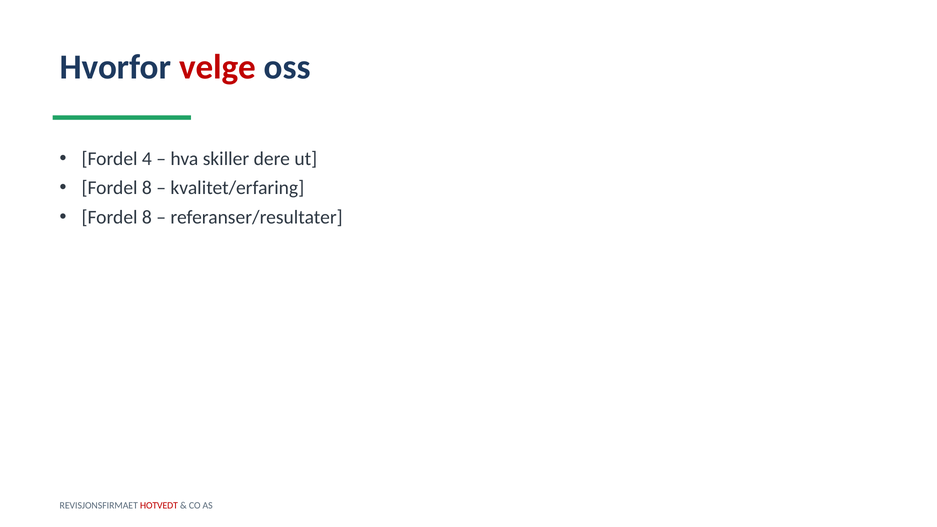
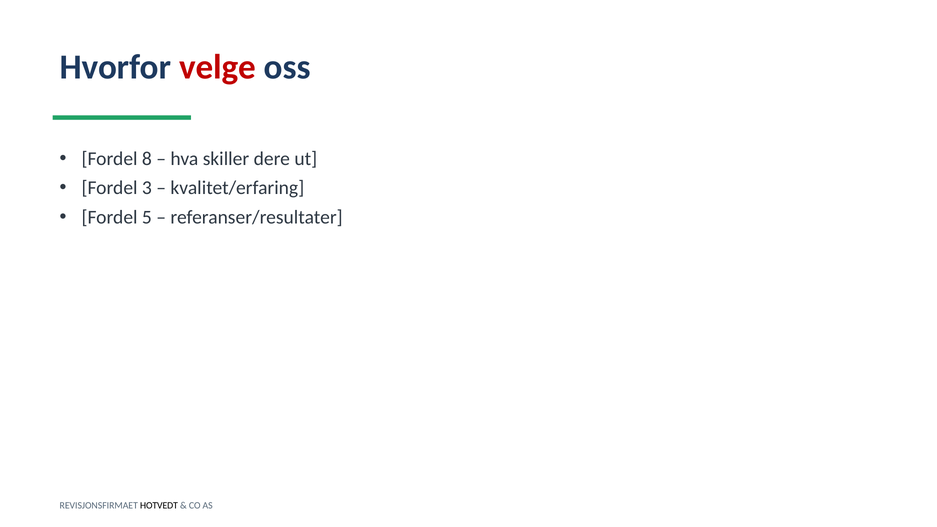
4: 4 -> 8
8 at (147, 188): 8 -> 3
8 at (147, 217): 8 -> 5
HOTVEDT colour: red -> black
